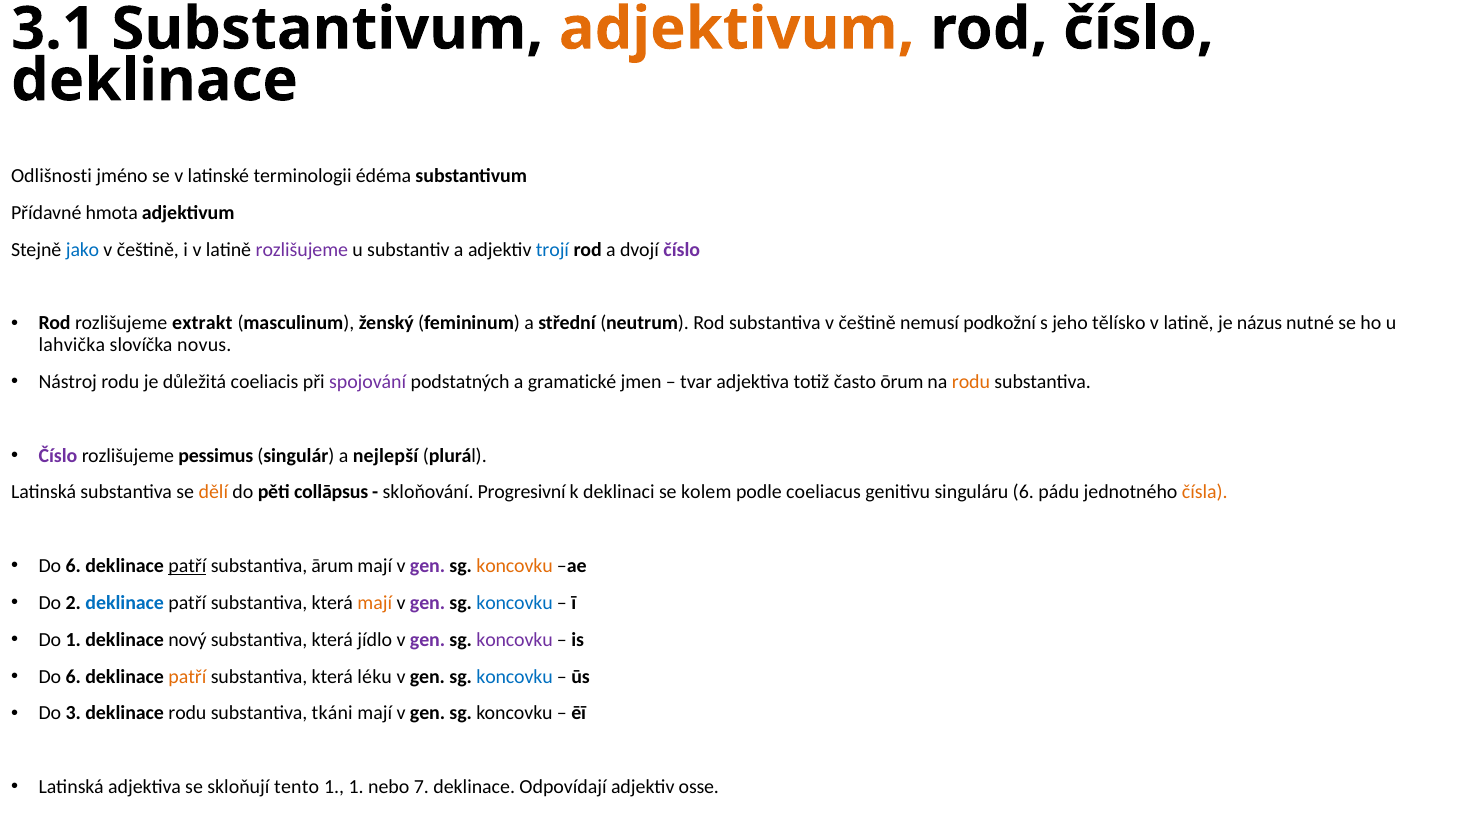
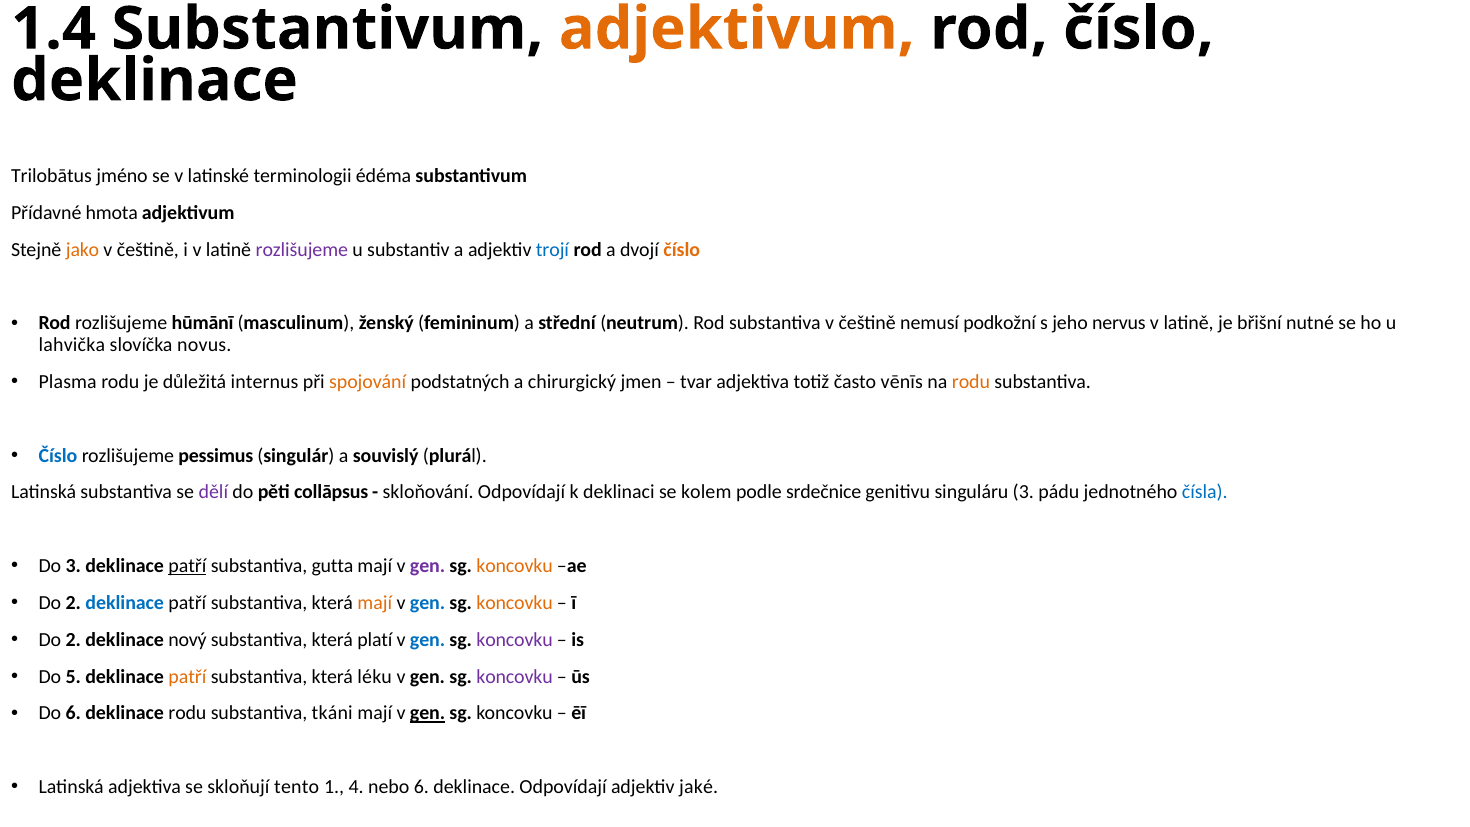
3.1: 3.1 -> 1.4
Odlišnosti: Odlišnosti -> Trilobātus
jako colour: blue -> orange
číslo at (682, 250) colour: purple -> orange
extrakt: extrakt -> hūmānī
tělísko: tělísko -> nervus
názus: názus -> břišní
Nástroj: Nástroj -> Plasma
coeliacis: coeliacis -> internus
spojování colour: purple -> orange
gramatické: gramatické -> chirurgický
ōrum: ōrum -> vēnīs
Číslo at (58, 455) colour: purple -> blue
nejlepší: nejlepší -> souvislý
dělí colour: orange -> purple
skloňování Progresivní: Progresivní -> Odpovídají
coeliacus: coeliacus -> srdečnice
singuláru 6: 6 -> 3
čísla colour: orange -> blue
6 at (73, 566): 6 -> 3
ārum: ārum -> gutta
gen at (428, 603) colour: purple -> blue
koncovku at (515, 603) colour: blue -> orange
1 at (73, 640): 1 -> 2
jídlo: jídlo -> platí
gen at (428, 640) colour: purple -> blue
6 at (73, 676): 6 -> 5
koncovku at (515, 676) colour: blue -> purple
Do 3: 3 -> 6
gen at (428, 713) underline: none -> present
1 1: 1 -> 4
nebo 7: 7 -> 6
osse: osse -> jaké
